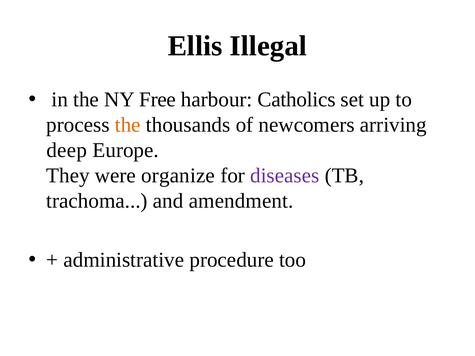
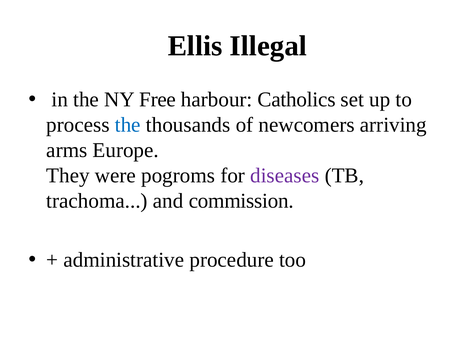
the at (128, 125) colour: orange -> blue
deep: deep -> arms
organize: organize -> pogroms
amendment: amendment -> commission
